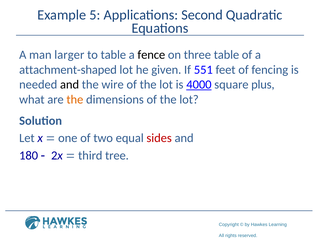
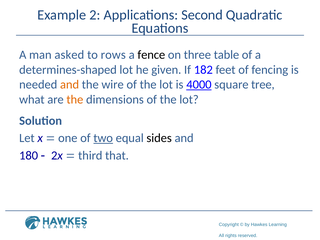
5: 5 -> 2
larger: larger -> asked
to table: table -> rows
attachment-shaped: attachment-shaped -> determines-shaped
551: 551 -> 182
and at (70, 85) colour: black -> orange
plus: plus -> tree
two underline: none -> present
sides colour: red -> black
tree: tree -> that
